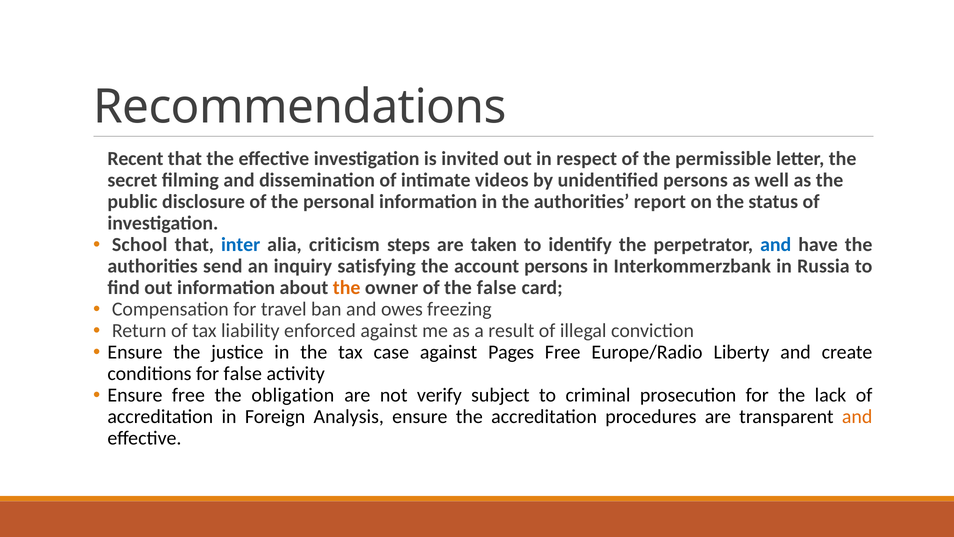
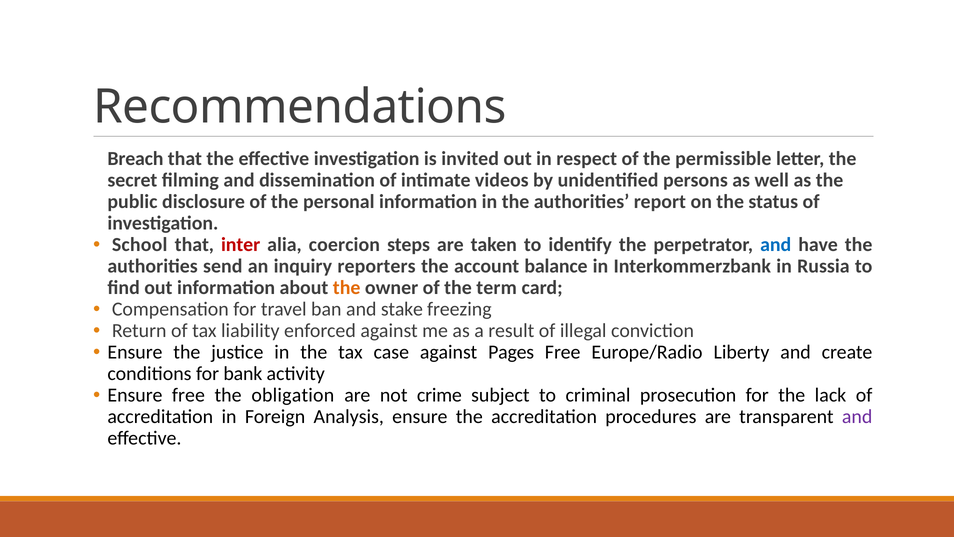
Recent: Recent -> Breach
inter colour: blue -> red
criticism: criticism -> coercion
satisfying: satisfying -> reporters
account persons: persons -> balance
the false: false -> term
owes: owes -> stake
for false: false -> bank
verify: verify -> crime
and at (857, 417) colour: orange -> purple
